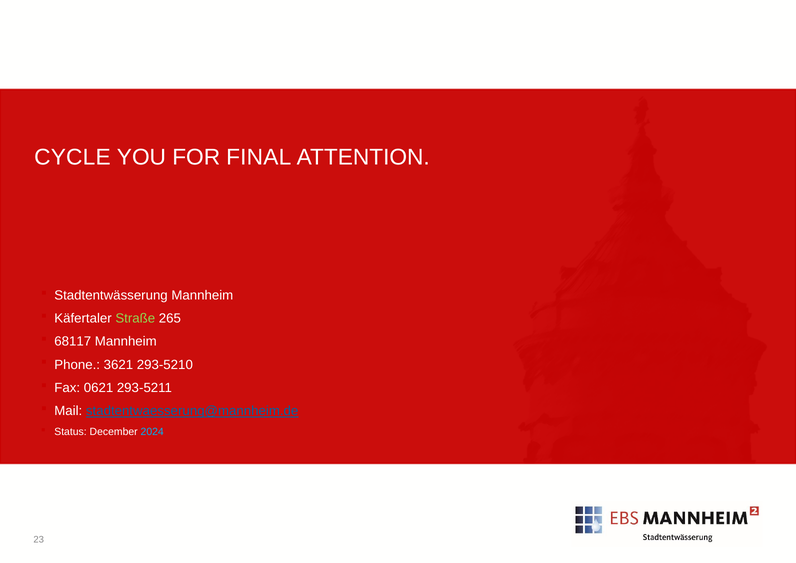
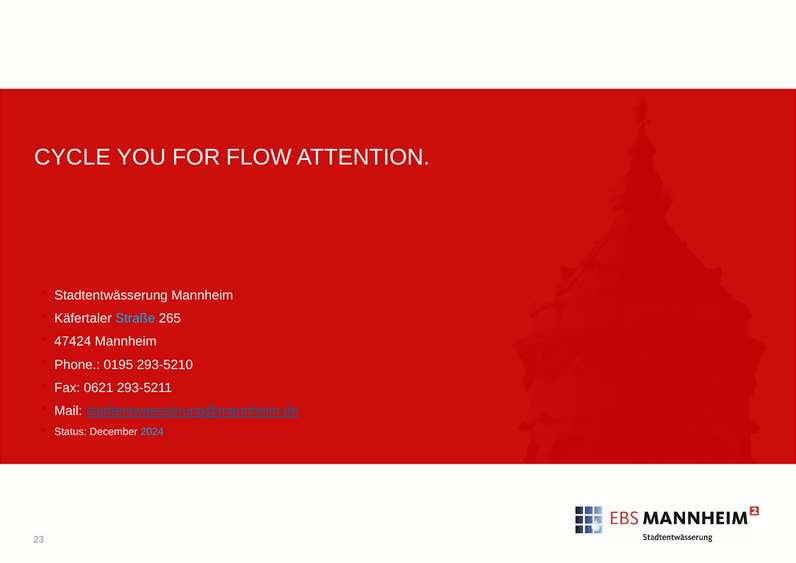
FINAL: FINAL -> FLOW
Straße colour: light green -> light blue
68117: 68117 -> 47424
3621: 3621 -> 0195
